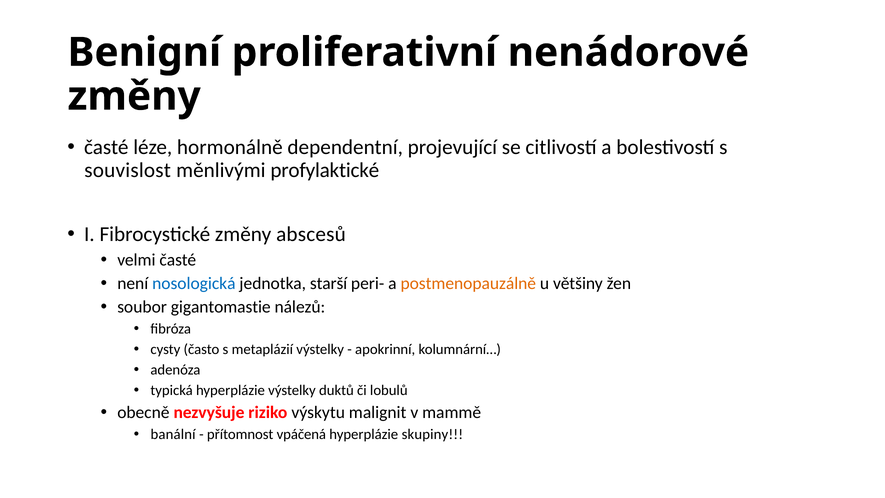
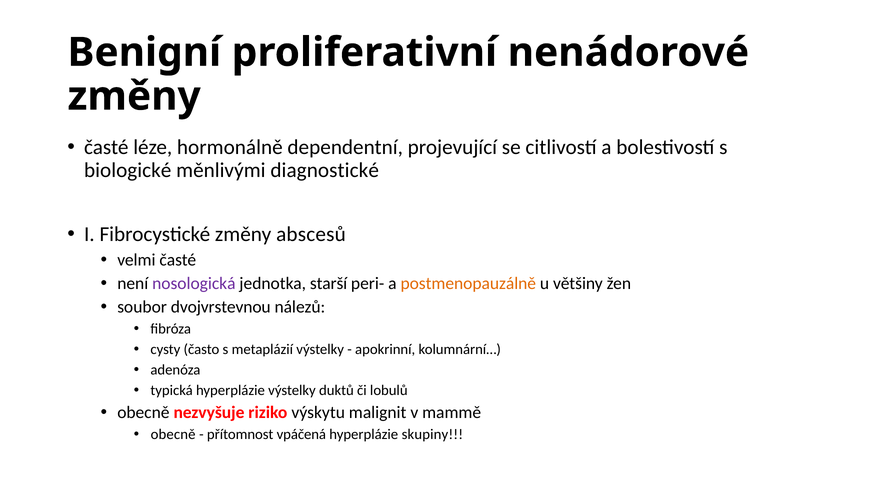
souvislost: souvislost -> biologické
profylaktické: profylaktické -> diagnostické
nosologická colour: blue -> purple
gigantomastie: gigantomastie -> dvojvrstevnou
banální at (173, 434): banální -> obecně
